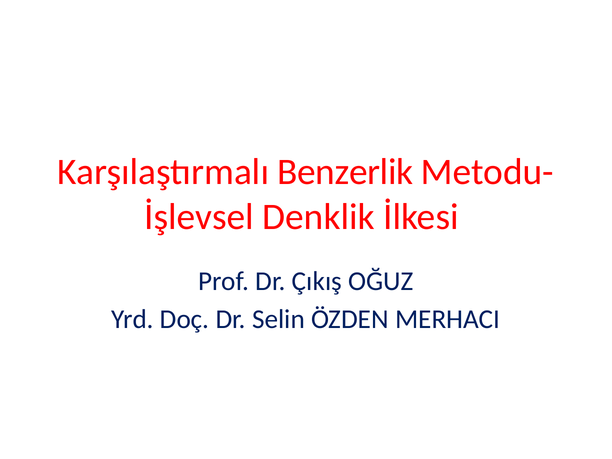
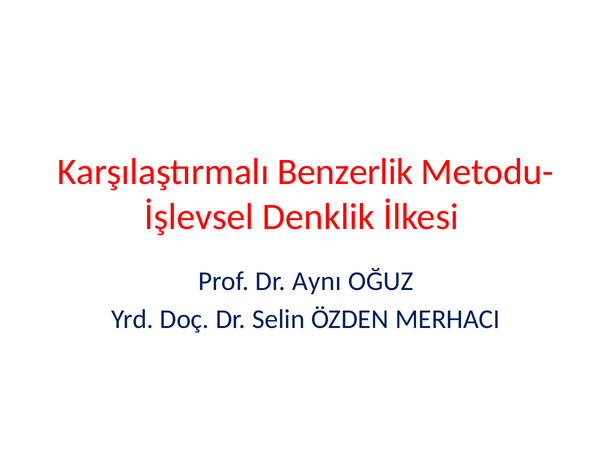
Çıkış: Çıkış -> Aynı
